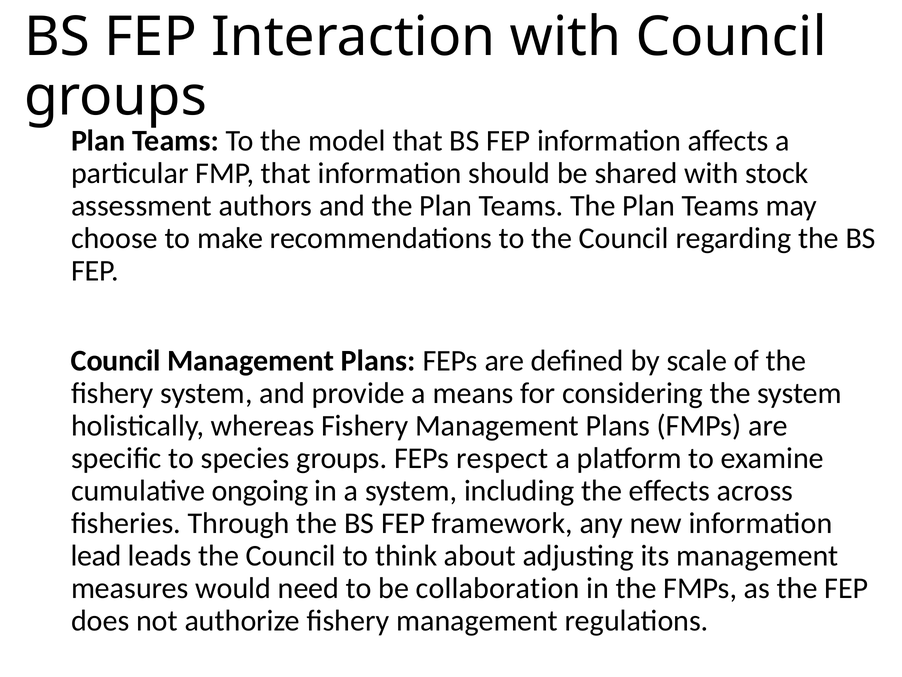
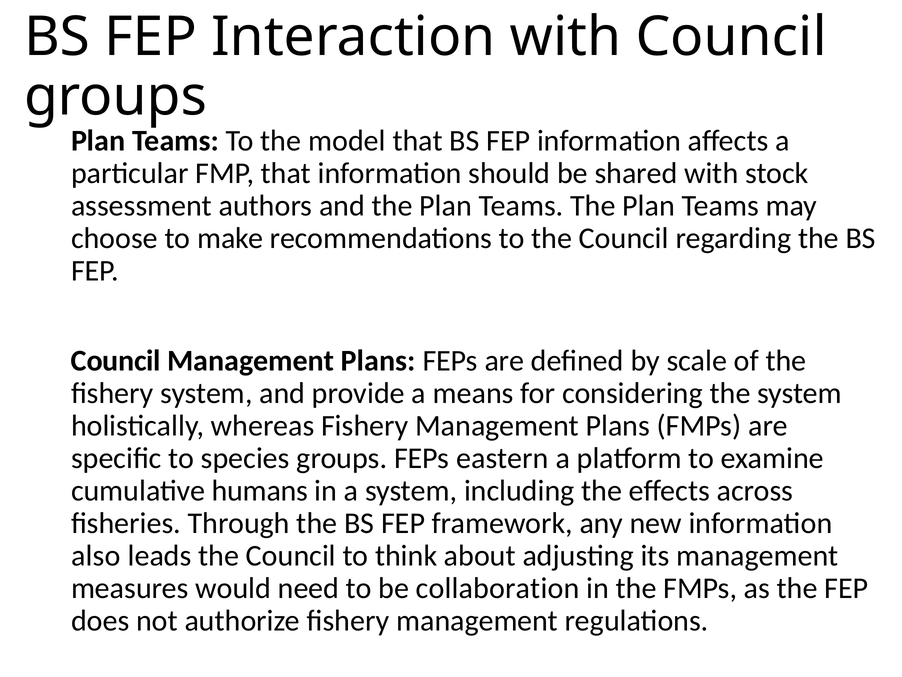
respect: respect -> eastern
ongoing: ongoing -> humans
lead: lead -> also
